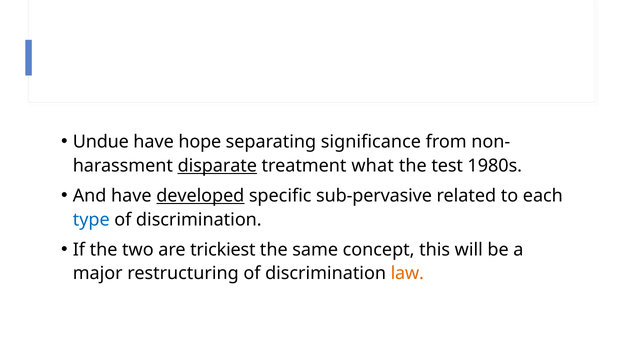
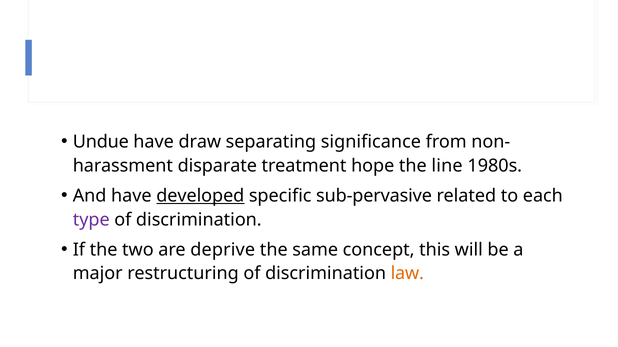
hope: hope -> draw
disparate underline: present -> none
what: what -> hope
test: test -> line
type colour: blue -> purple
trickiest: trickiest -> deprive
